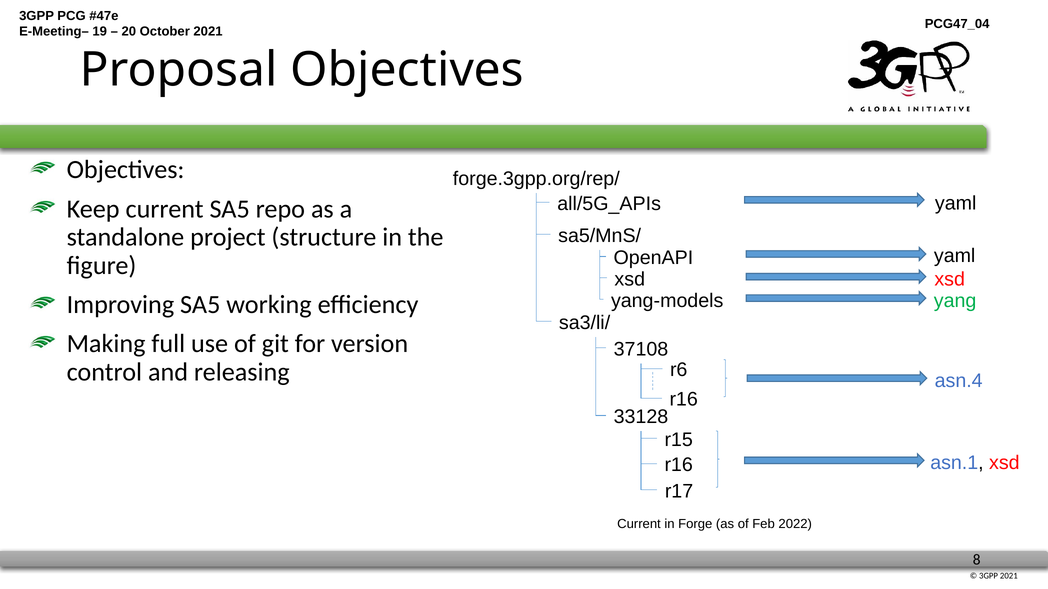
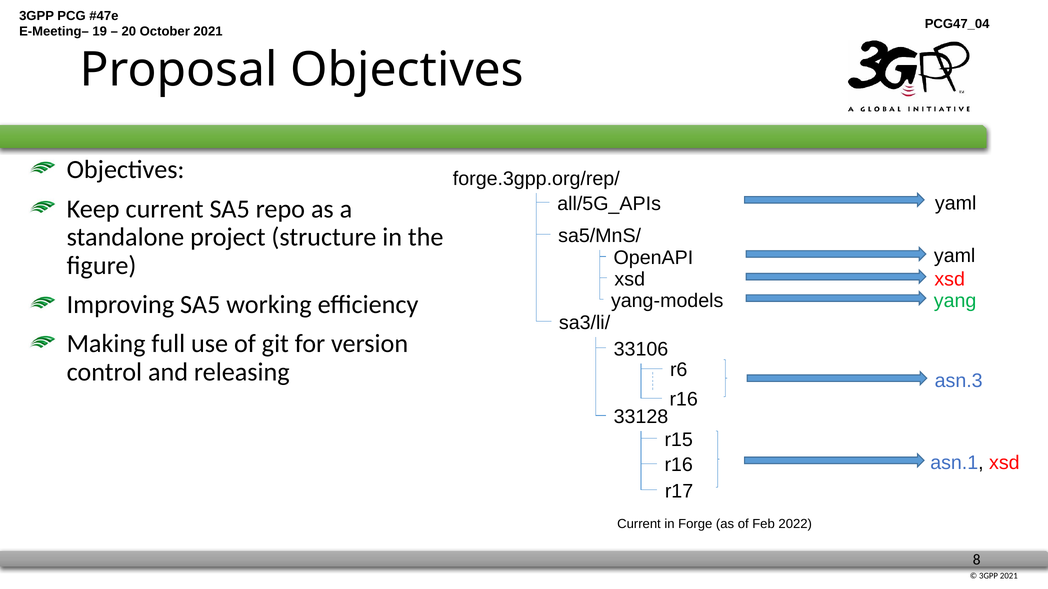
37108: 37108 -> 33106
asn.4: asn.4 -> asn.3
